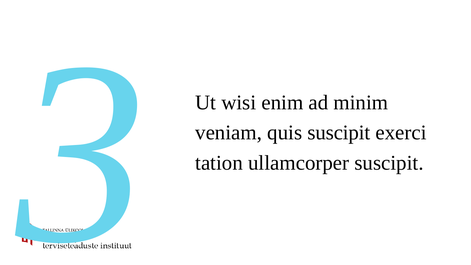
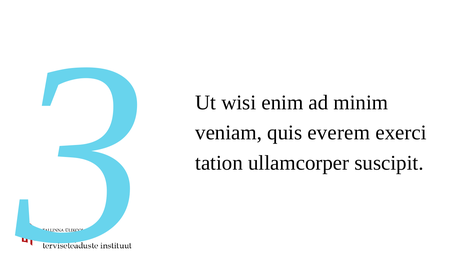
quis suscipit: suscipit -> everem
